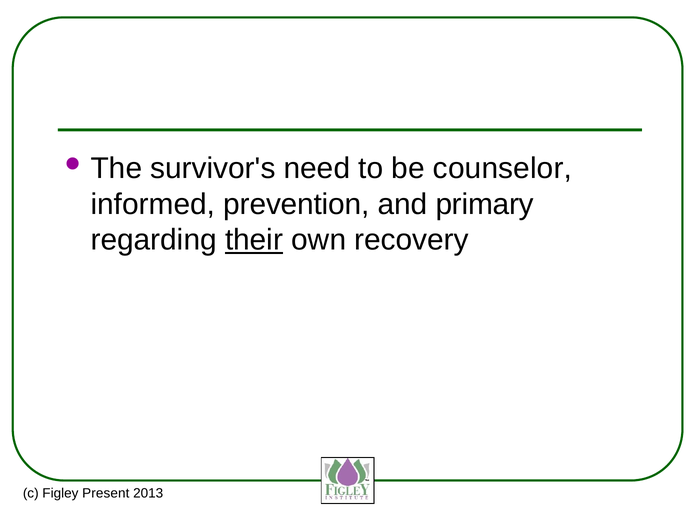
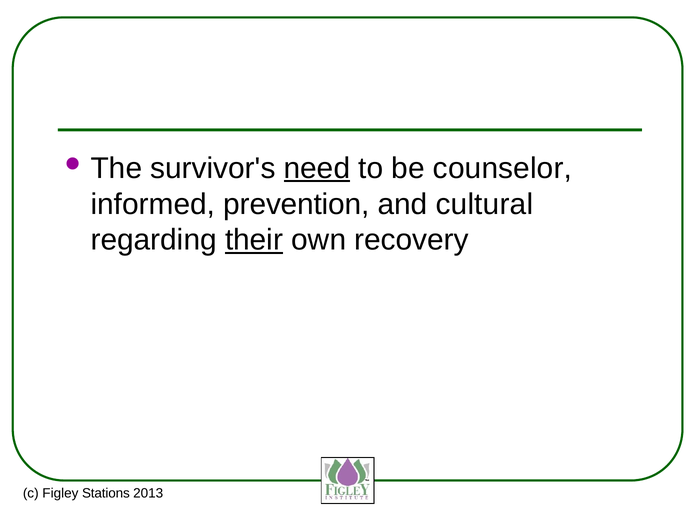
need underline: none -> present
primary: primary -> cultural
Present: Present -> Stations
